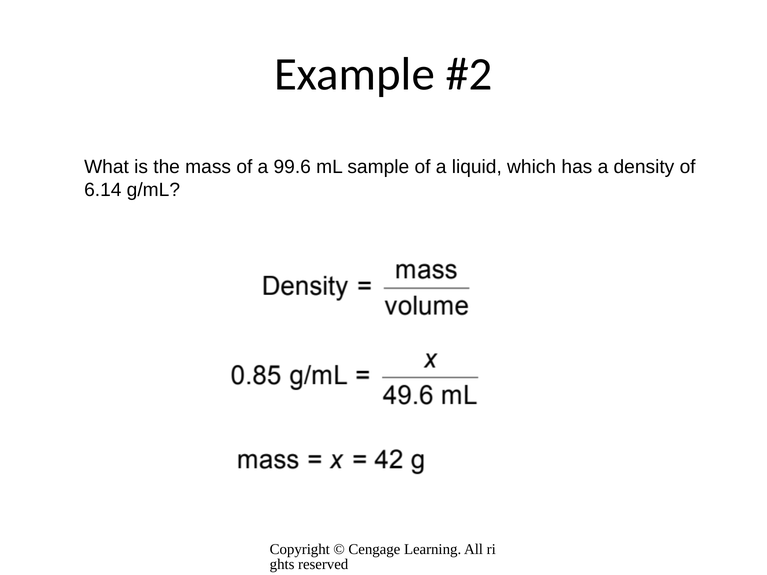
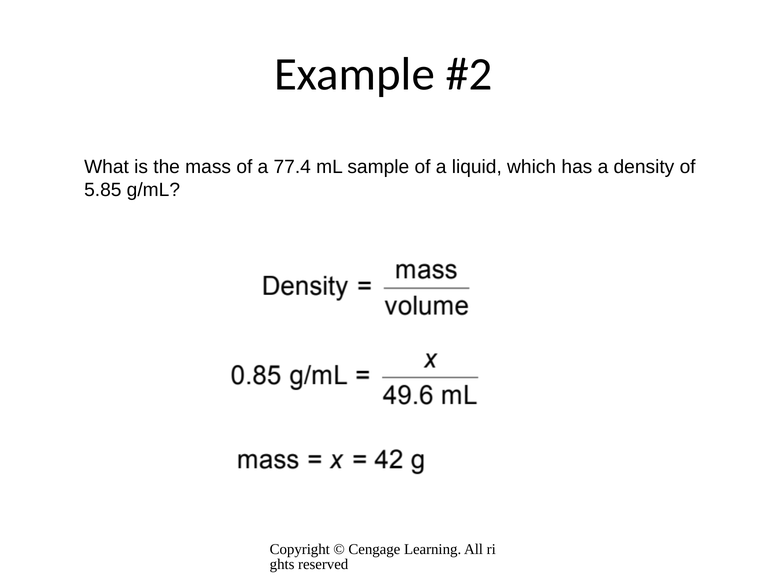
99.6: 99.6 -> 77.4
6.14: 6.14 -> 5.85
